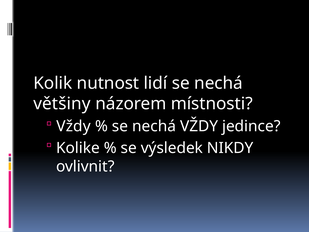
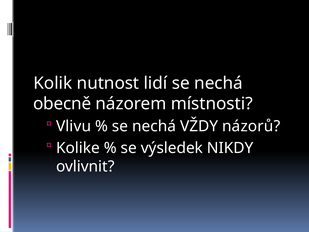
většiny: většiny -> obecně
Vždy at (74, 126): Vždy -> Vlivu
jedince: jedince -> názorů
